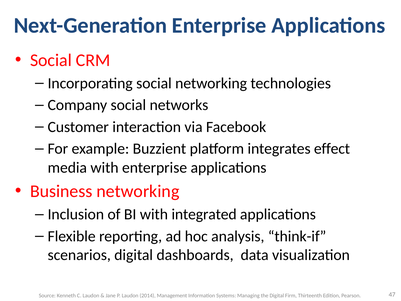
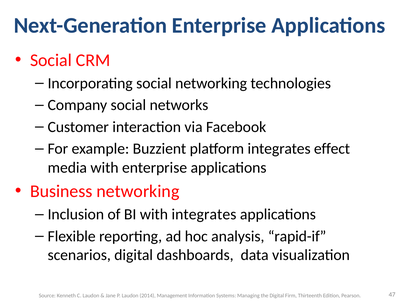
with integrated: integrated -> integrates
think-if: think-if -> rapid-if
